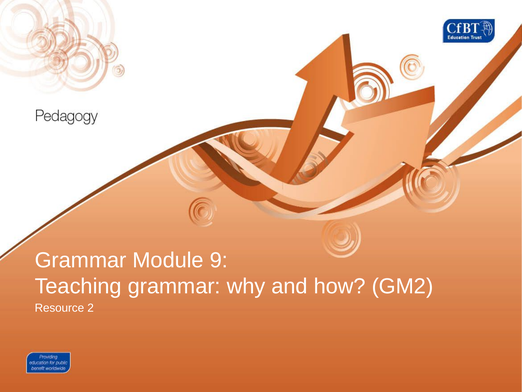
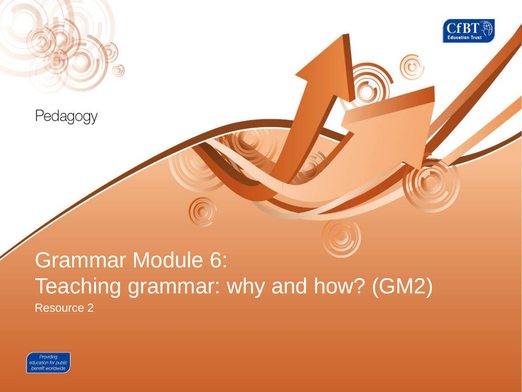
9: 9 -> 6
